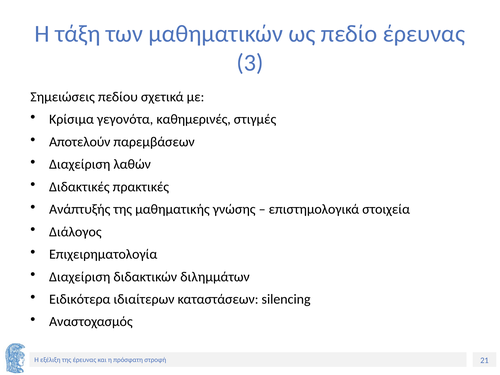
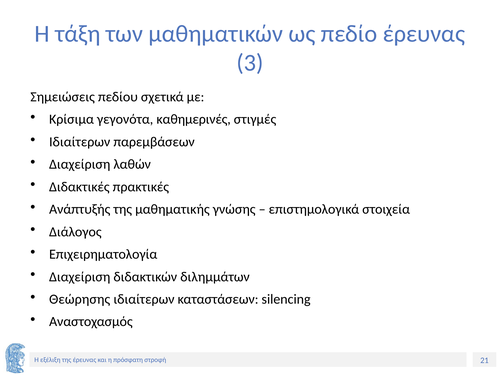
Αποτελούν at (80, 142): Αποτελούν -> Ιδιαίτερων
Ειδικότερα: Ειδικότερα -> Θεώρησης
